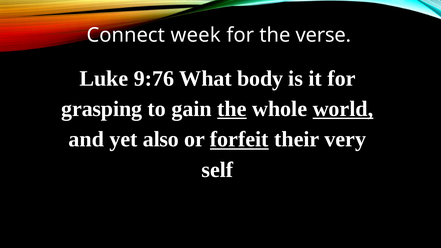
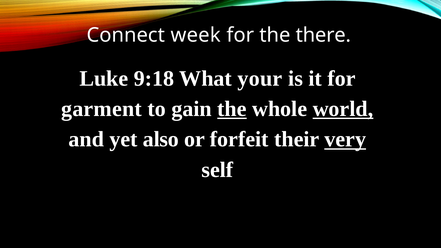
verse: verse -> there
9:76: 9:76 -> 9:18
body: body -> your
grasping: grasping -> garment
forfeit underline: present -> none
very underline: none -> present
